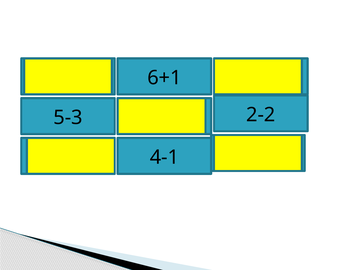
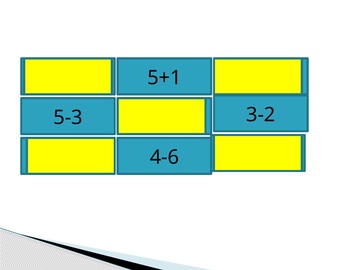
6+1: 6+1 -> 5+1
2-2: 2-2 -> 3-2
4-1: 4-1 -> 4-6
